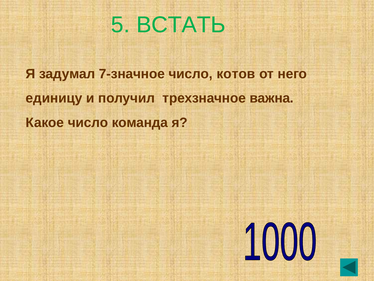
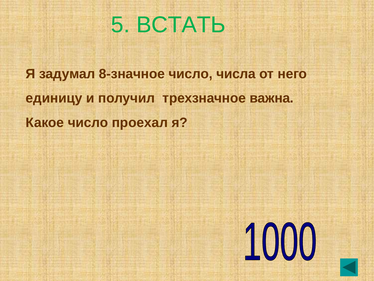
7-значное: 7-значное -> 8-значное
котов: котов -> числа
команда: команда -> проехал
